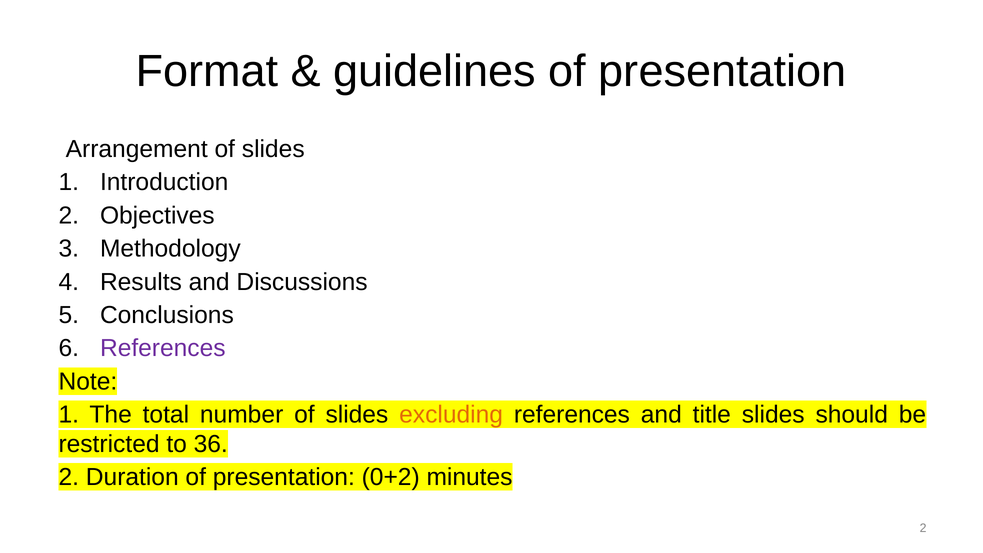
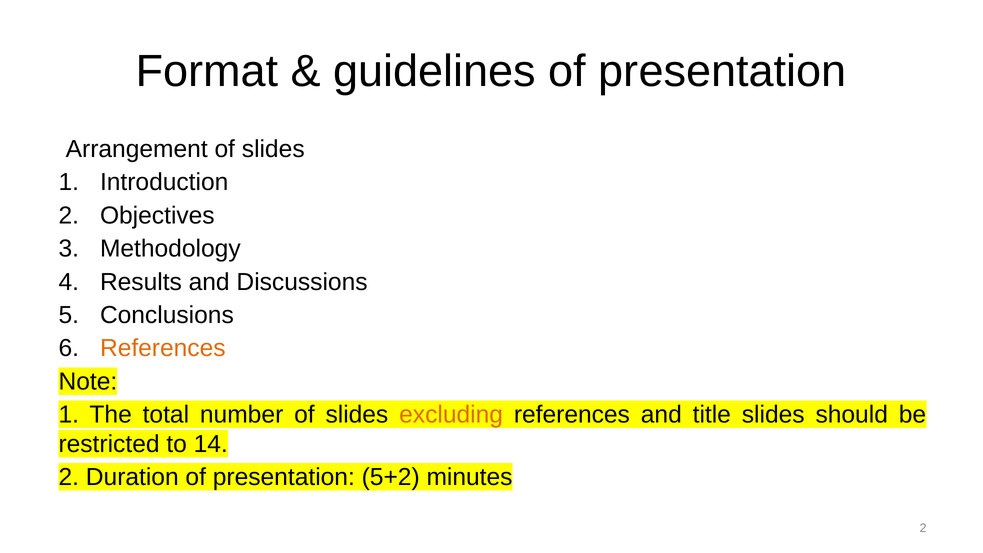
References at (163, 348) colour: purple -> orange
36: 36 -> 14
0+2: 0+2 -> 5+2
